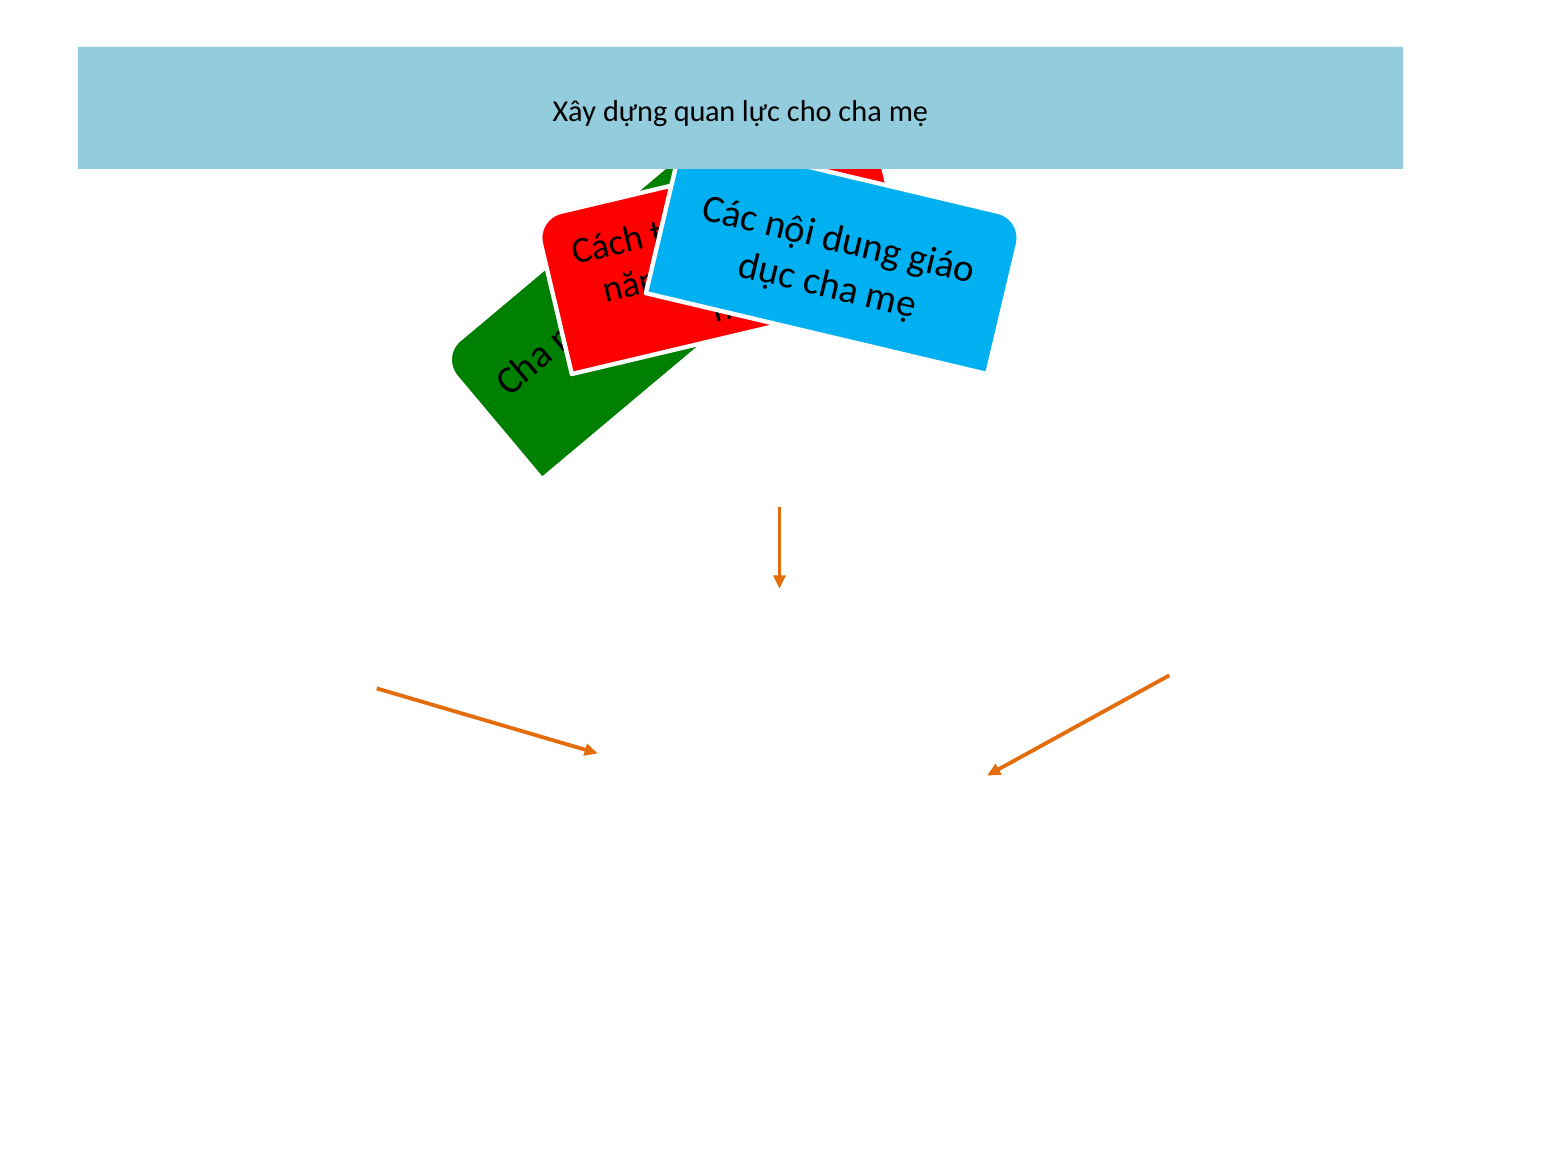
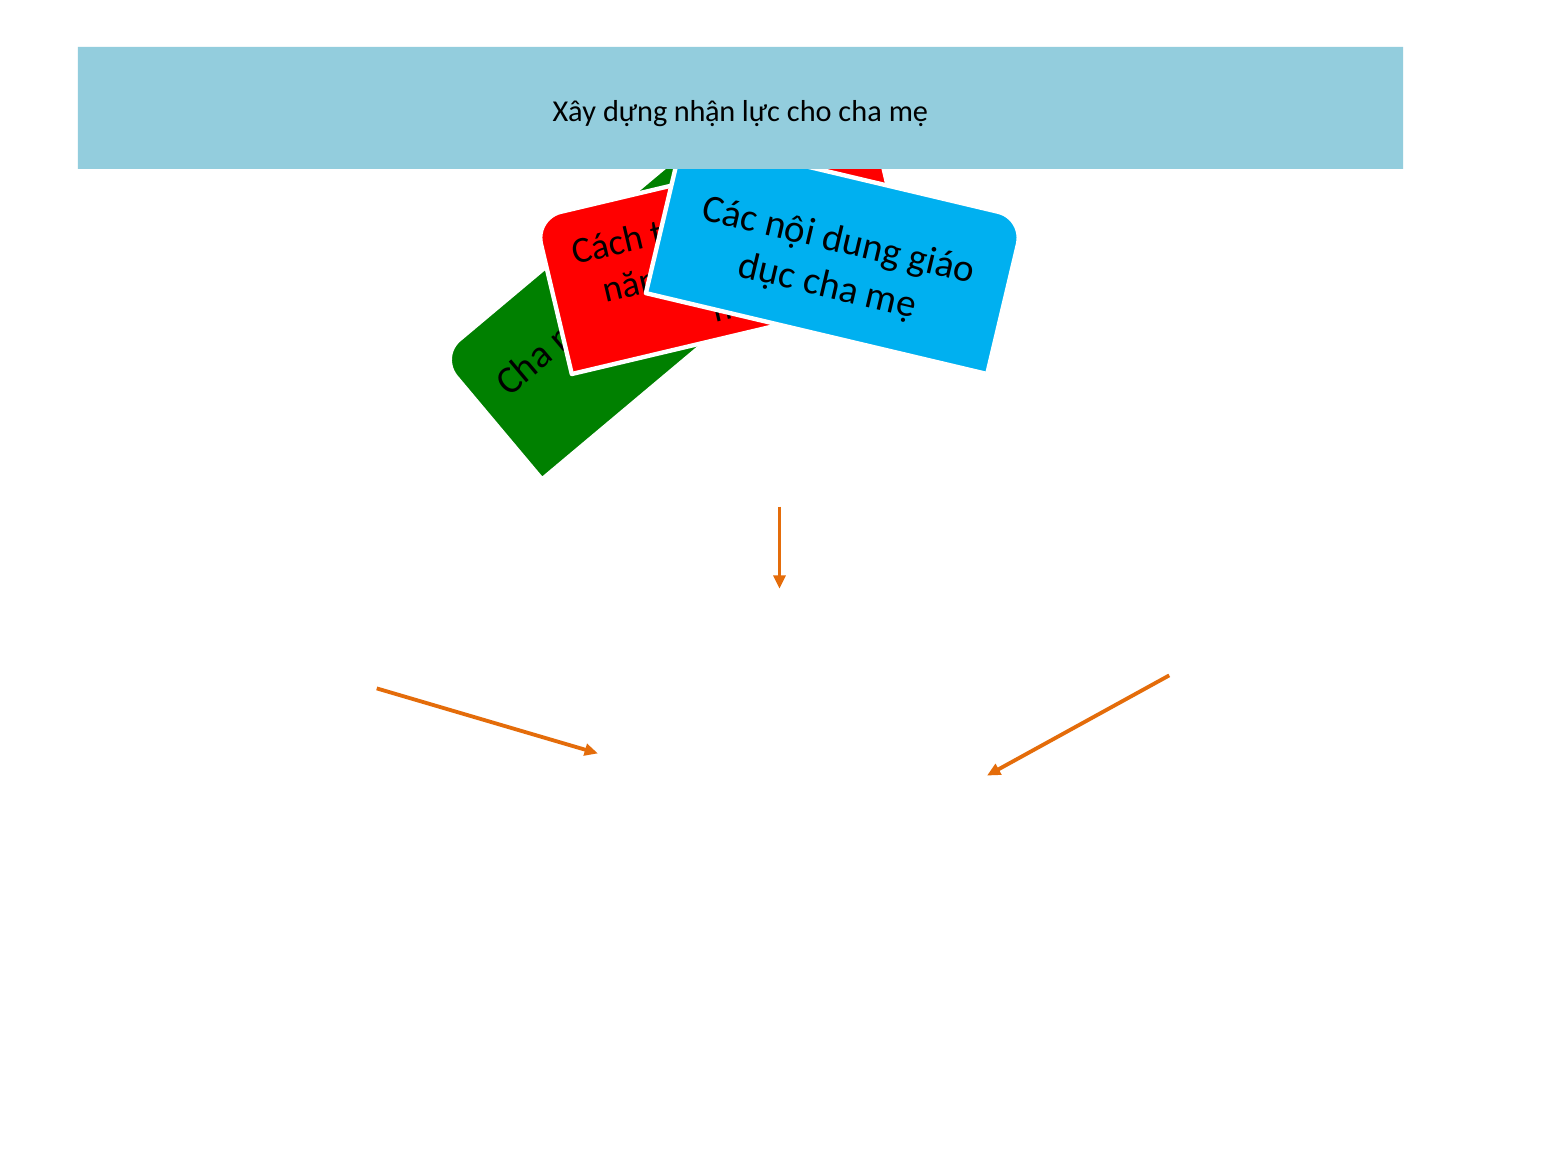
quan: quan -> nhận
